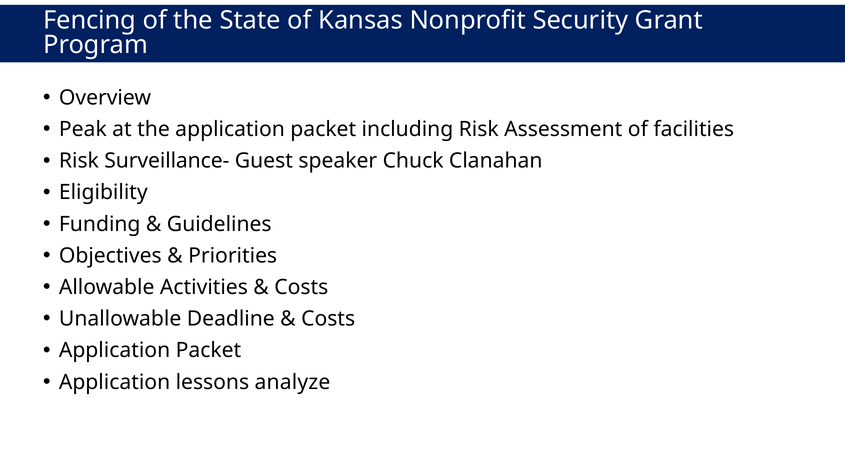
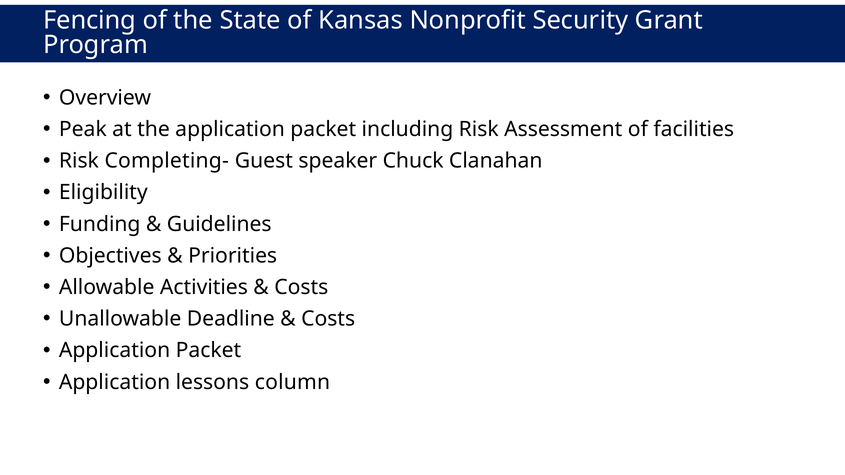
Surveillance-: Surveillance- -> Completing-
analyze: analyze -> column
